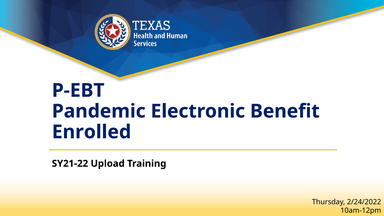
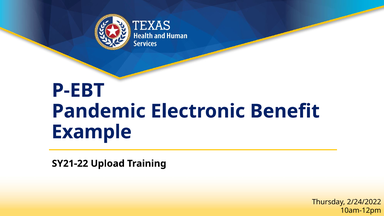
Enrolled: Enrolled -> Example
